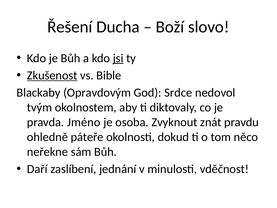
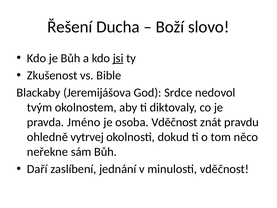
Zkušenost underline: present -> none
Opravdovým: Opravdovým -> Jeremijášova
osoba Zvyknout: Zvyknout -> Vděčnost
páteře: páteře -> vytrvej
